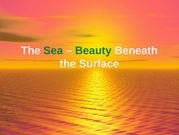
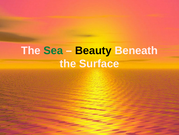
Beauty colour: green -> black
